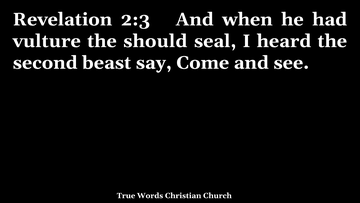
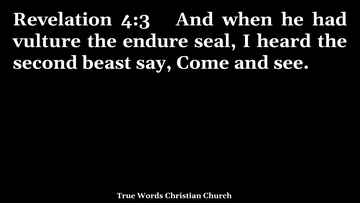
2:3: 2:3 -> 4:3
should: should -> endure
